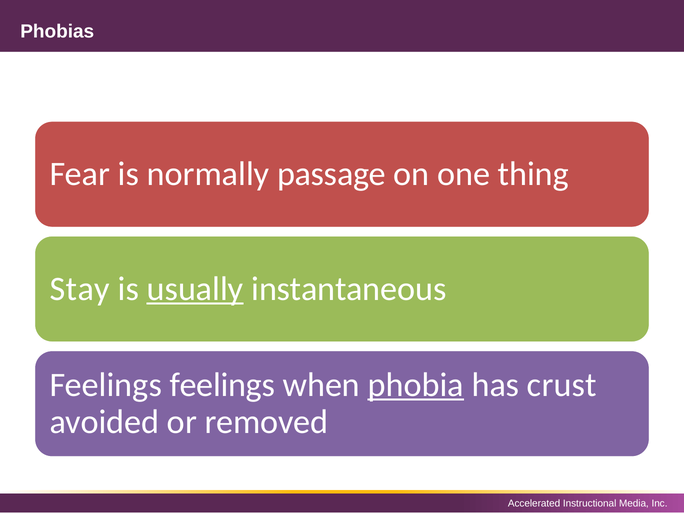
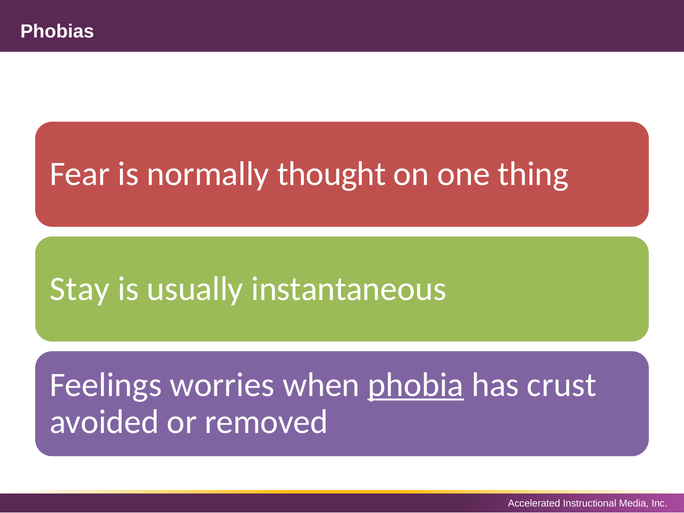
passage: passage -> thought
usually underline: present -> none
Feelings feelings: feelings -> worries
